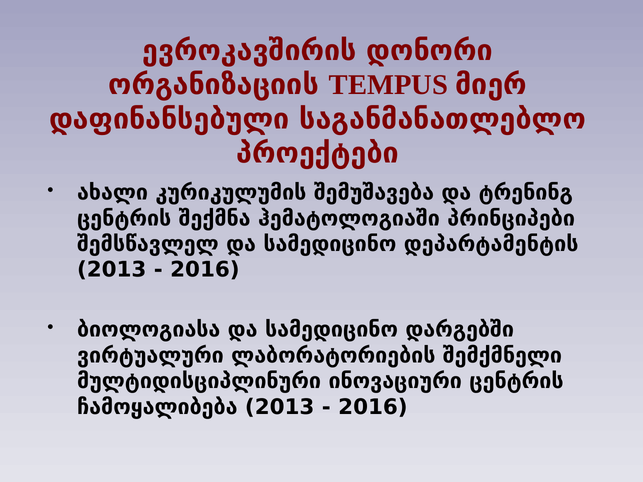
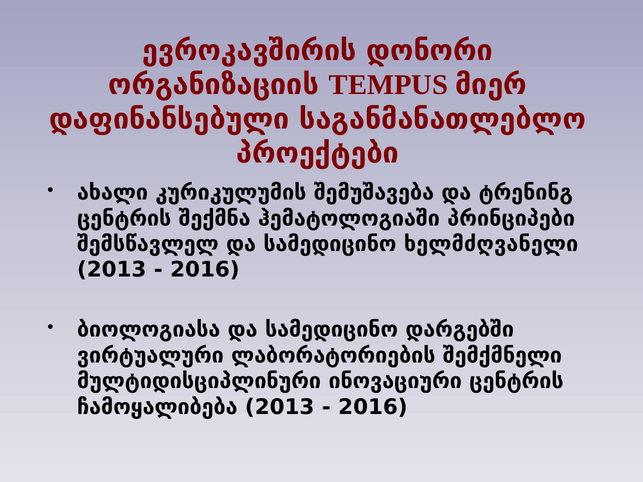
დეპარტამენტის: დეპარტამენტის -> ხელმძღვანელი
